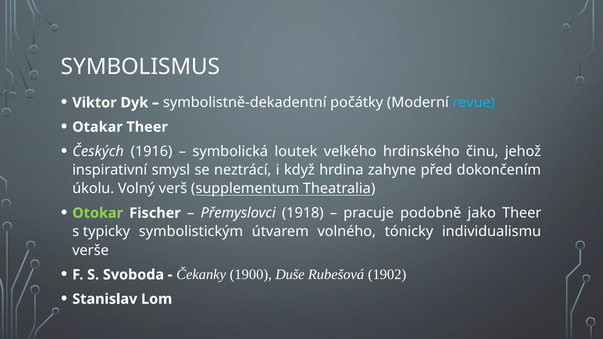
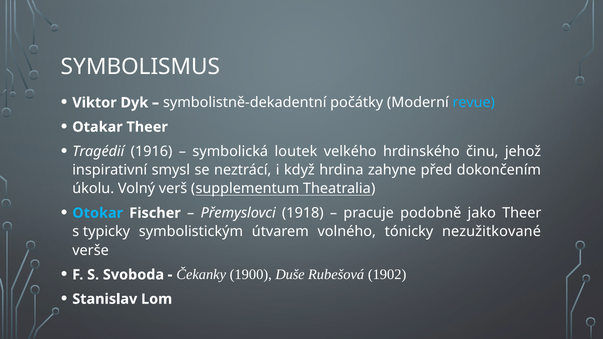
Českých: Českých -> Tragédií
Otokar colour: light green -> light blue
individualismu: individualismu -> nezužitkované
